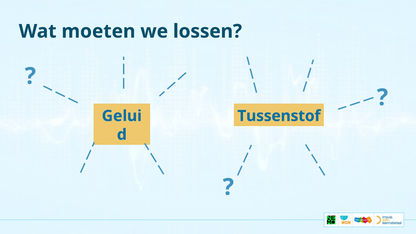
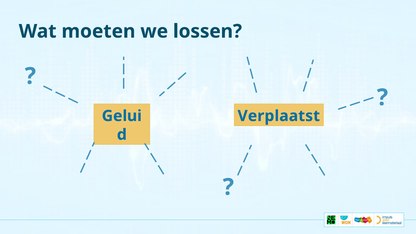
Tussenstof: Tussenstof -> Verplaatst
